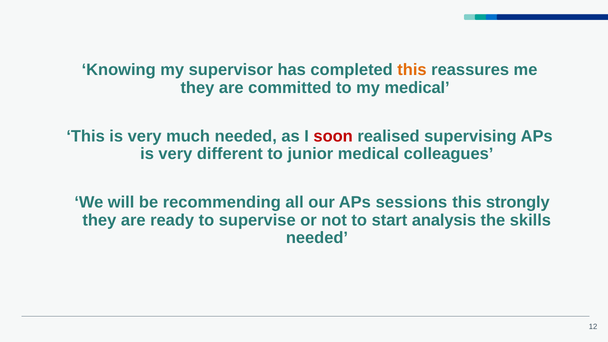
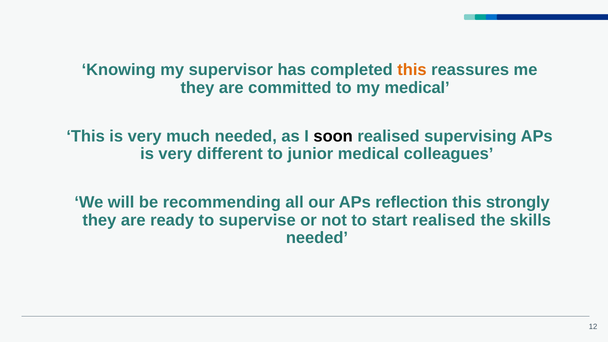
soon colour: red -> black
sessions: sessions -> reflection
start analysis: analysis -> realised
